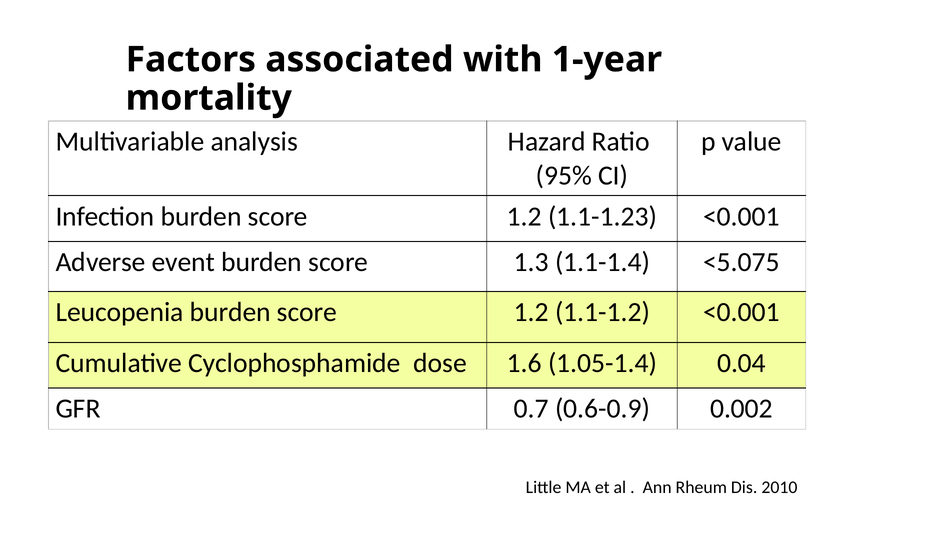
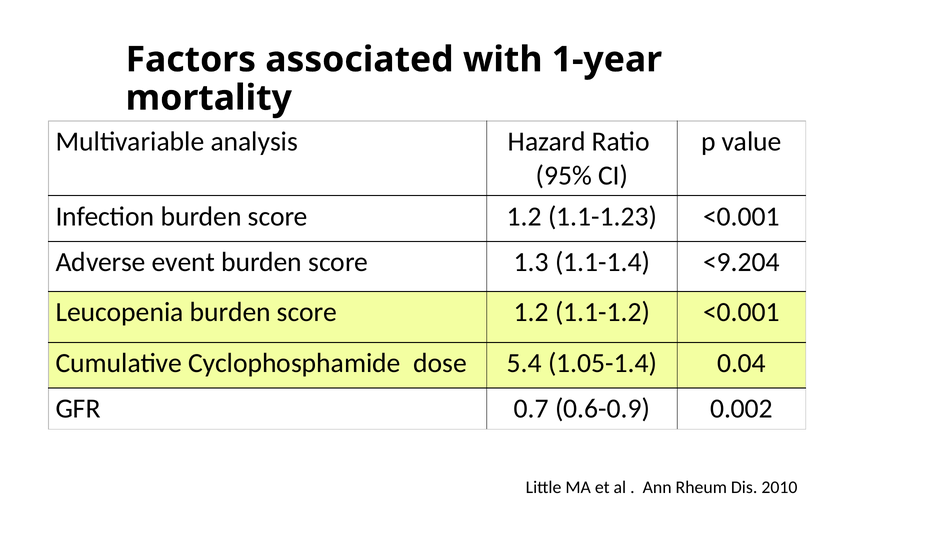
<5.075: <5.075 -> <9.204
1.6: 1.6 -> 5.4
